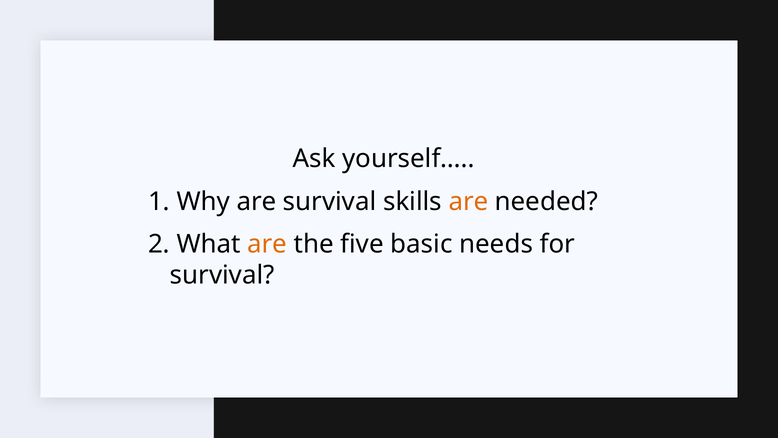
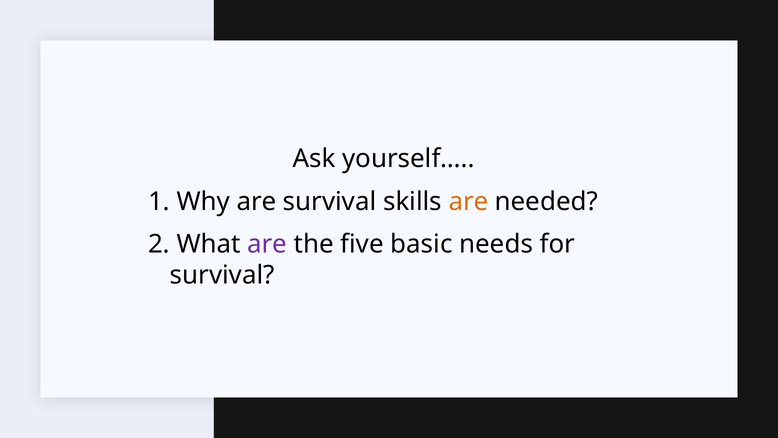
are at (267, 244) colour: orange -> purple
